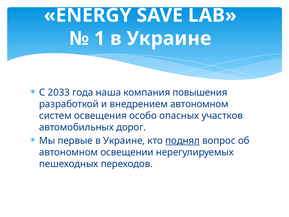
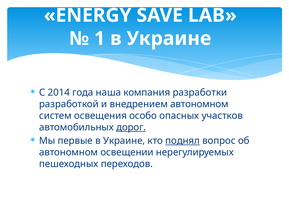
2033: 2033 -> 2014
повышения: повышения -> разработки
дорог underline: none -> present
